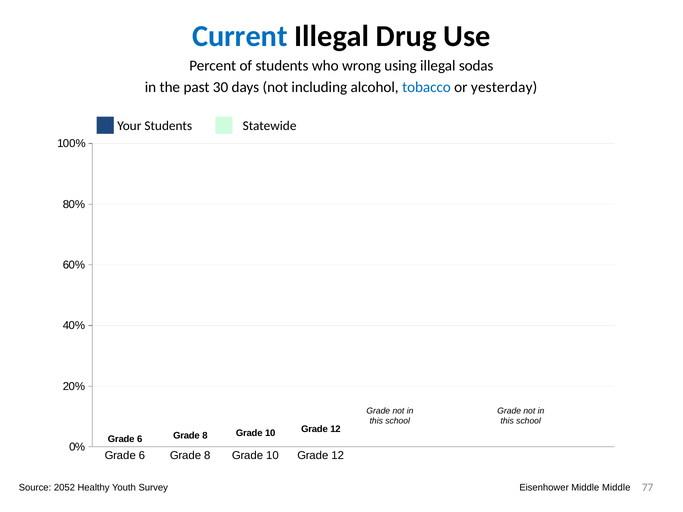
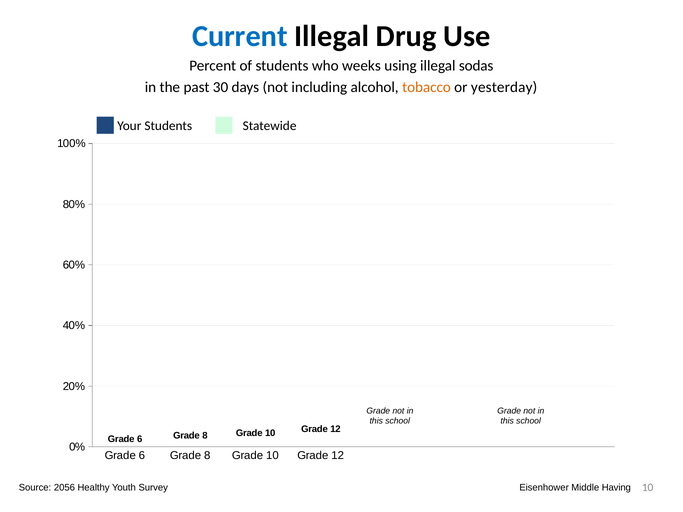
wrong: wrong -> weeks
tobacco colour: blue -> orange
2052: 2052 -> 2056
Middle Middle: Middle -> Having
Survey 77: 77 -> 10
